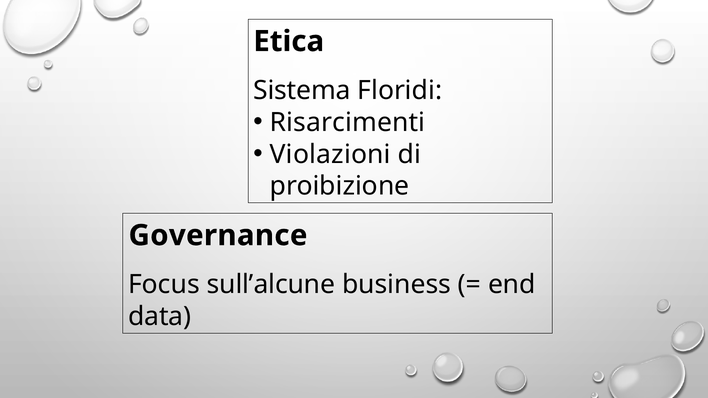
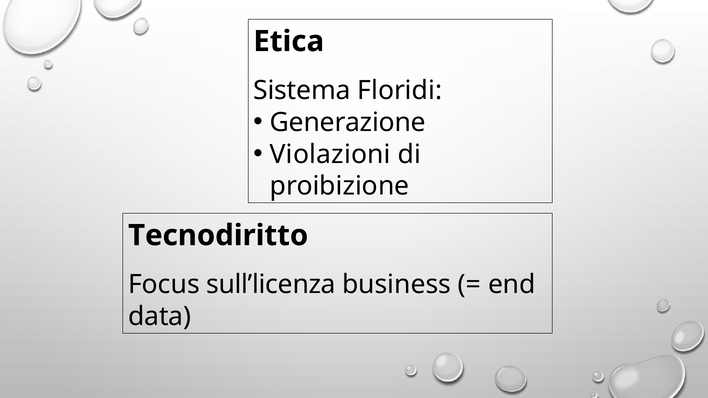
Risarcimenti: Risarcimenti -> Generazione
Governance: Governance -> Tecnodiritto
sull’alcune: sull’alcune -> sull’licenza
